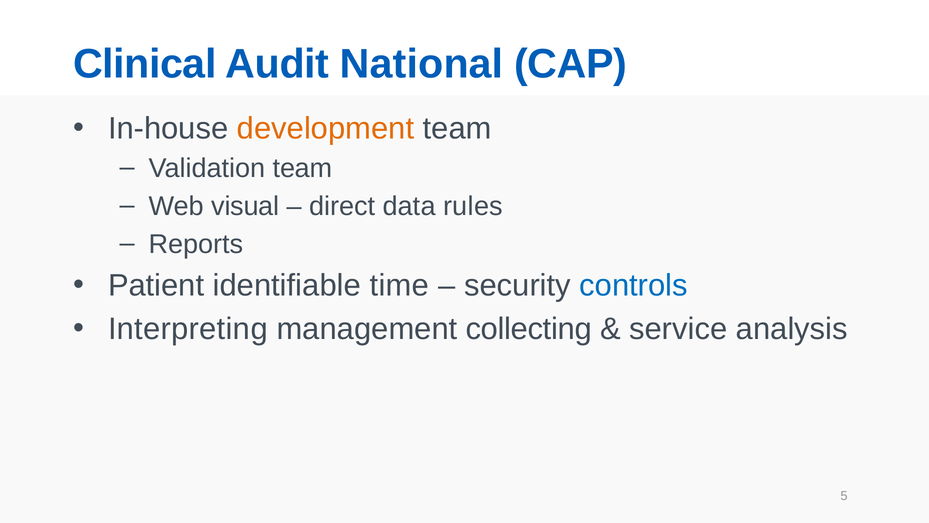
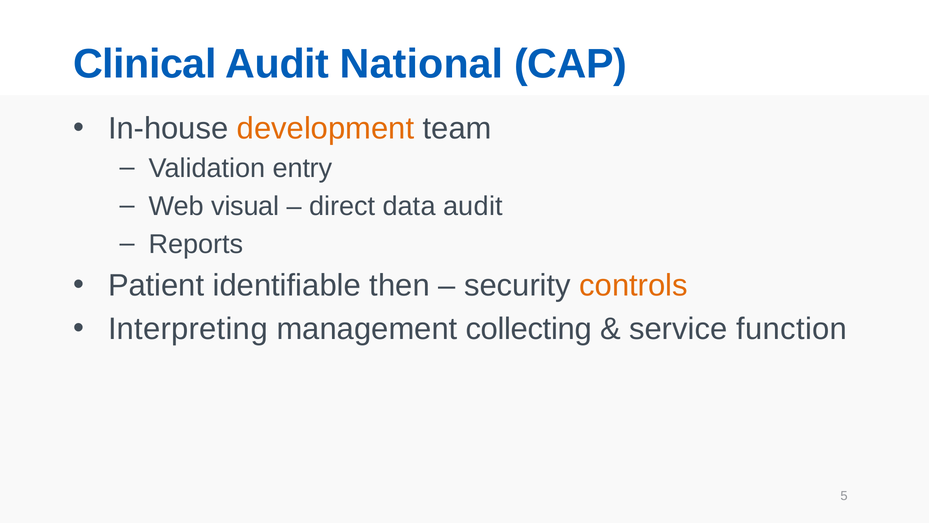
Validation team: team -> entry
data rules: rules -> audit
time: time -> then
controls colour: blue -> orange
analysis: analysis -> function
